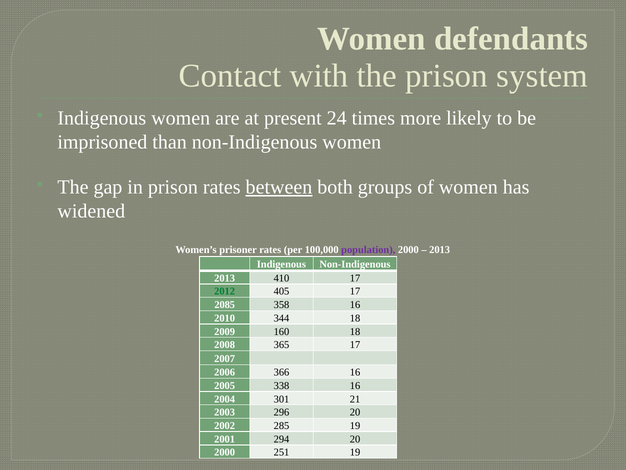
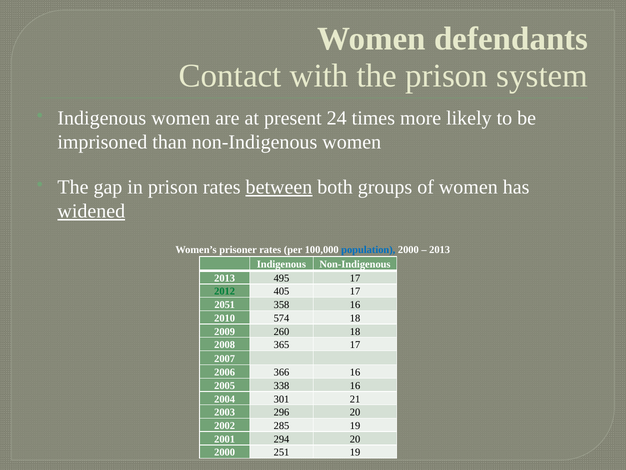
widened underline: none -> present
population colour: purple -> blue
410: 410 -> 495
2085: 2085 -> 2051
344: 344 -> 574
160: 160 -> 260
